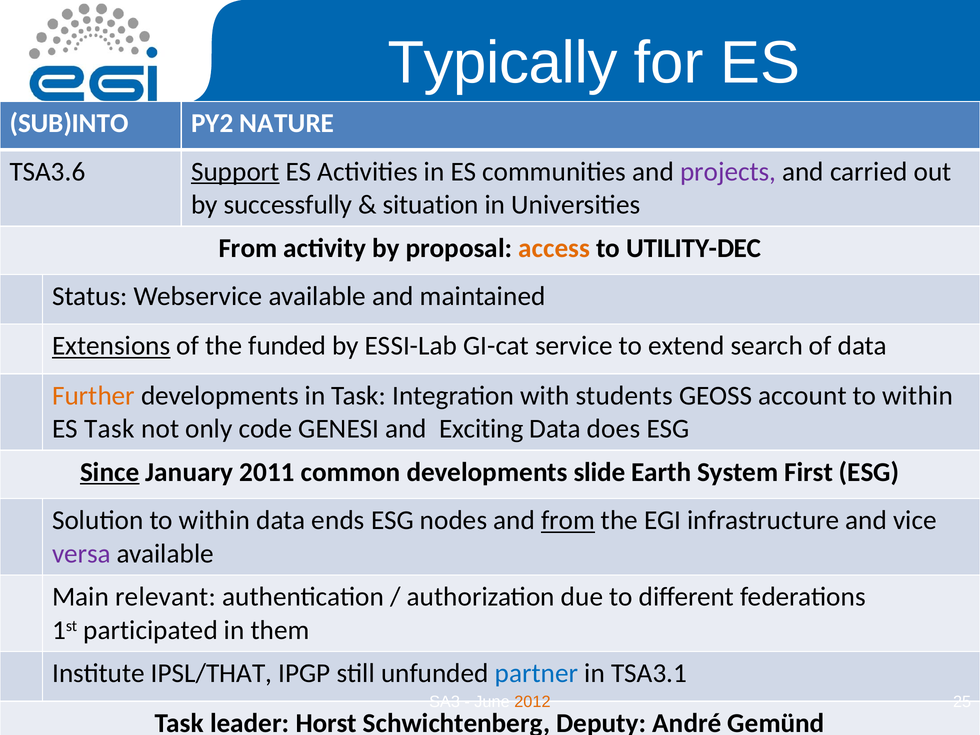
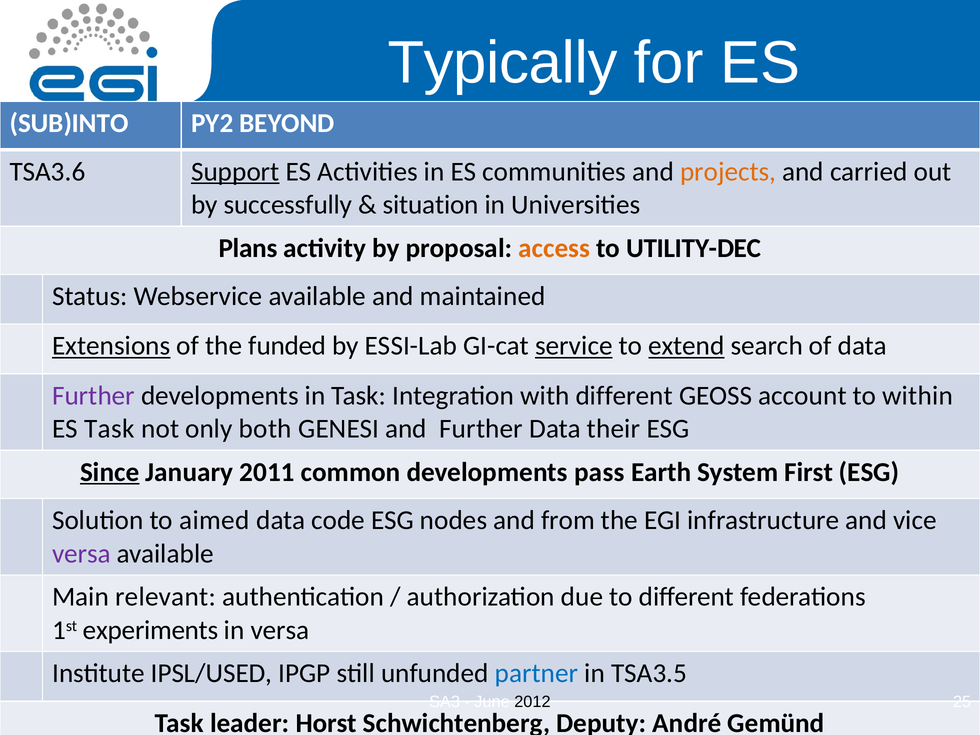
NATURE: NATURE -> BEYOND
projects colour: purple -> orange
From at (248, 248): From -> Plans
service underline: none -> present
extend underline: none -> present
Further at (94, 396) colour: orange -> purple
with students: students -> different
code: code -> both
and Exciting: Exciting -> Further
does: does -> their
slide: slide -> pass
Solution to within: within -> aimed
ends: ends -> code
from at (568, 520) underline: present -> none
participated: participated -> experiments
in them: them -> versa
IPSL/THAT: IPSL/THAT -> IPSL/USED
TSA3.1: TSA3.1 -> TSA3.5
2012 colour: orange -> black
